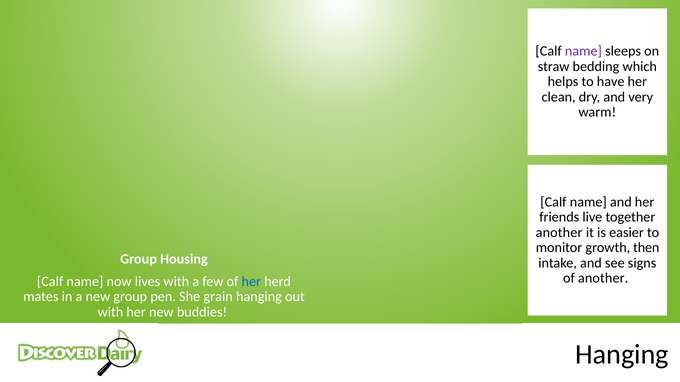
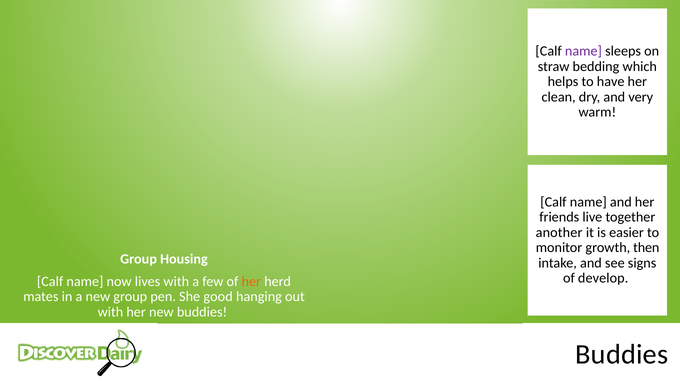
of another: another -> develop
her at (251, 282) colour: blue -> orange
grain: grain -> good
Hanging at (622, 355): Hanging -> Buddies
